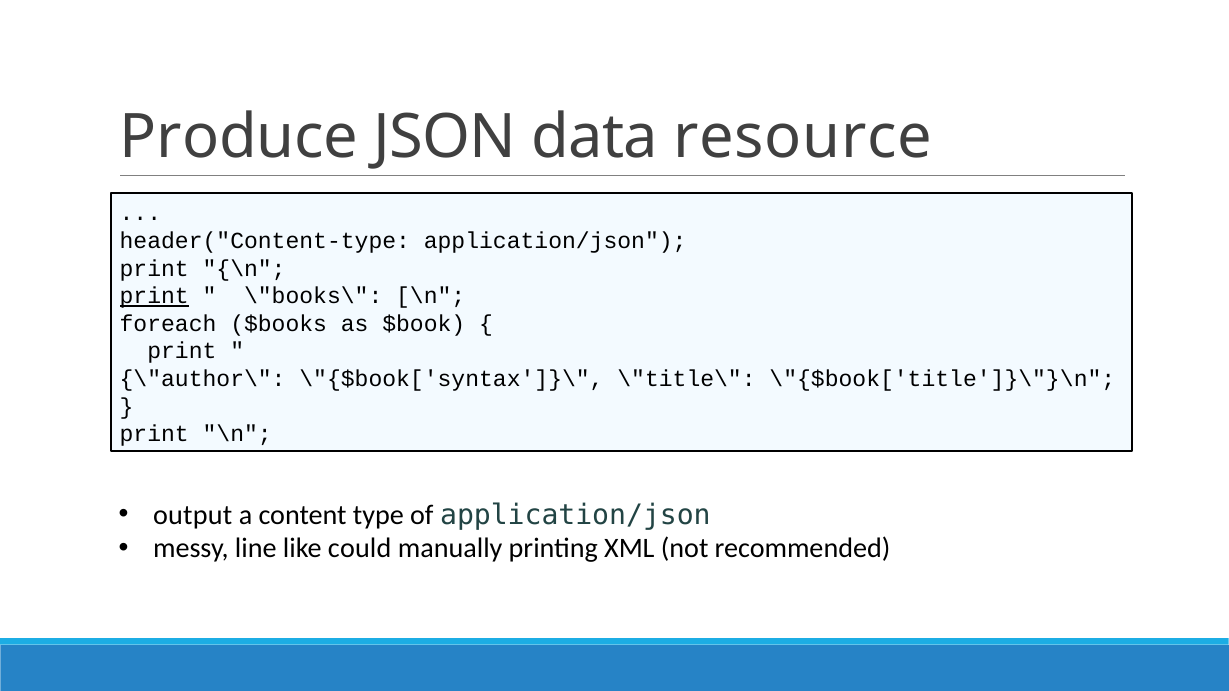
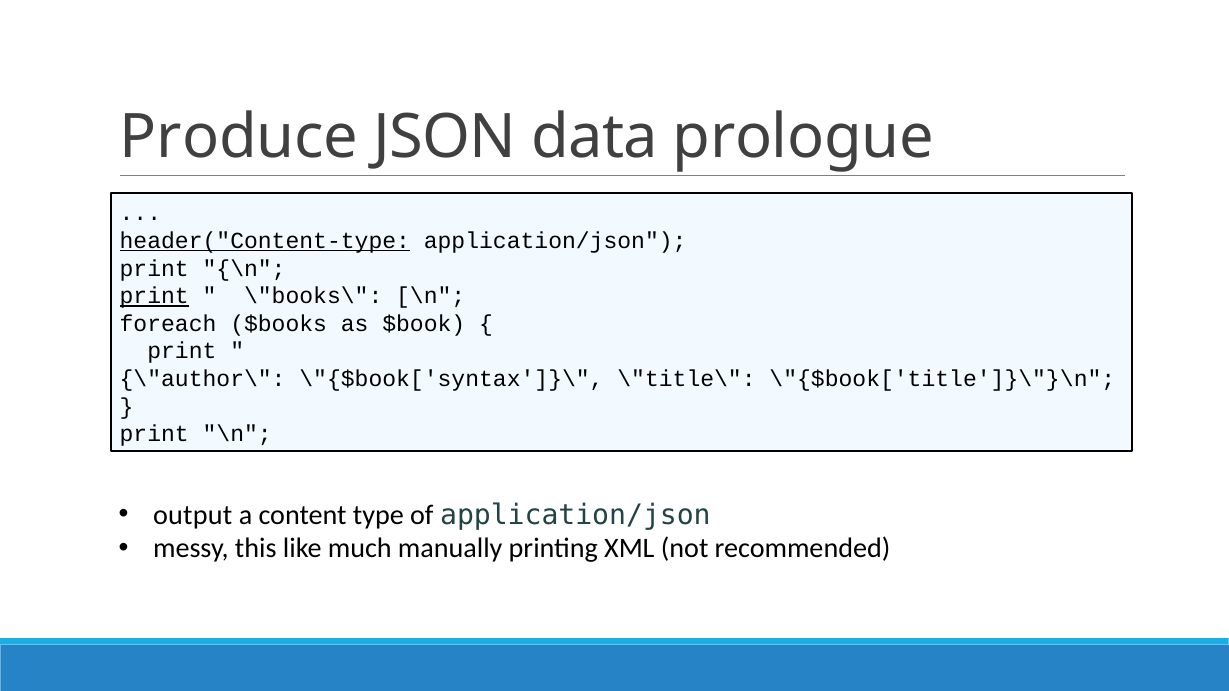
resource: resource -> prologue
header("Content-type underline: none -> present
line: line -> this
could: could -> much
